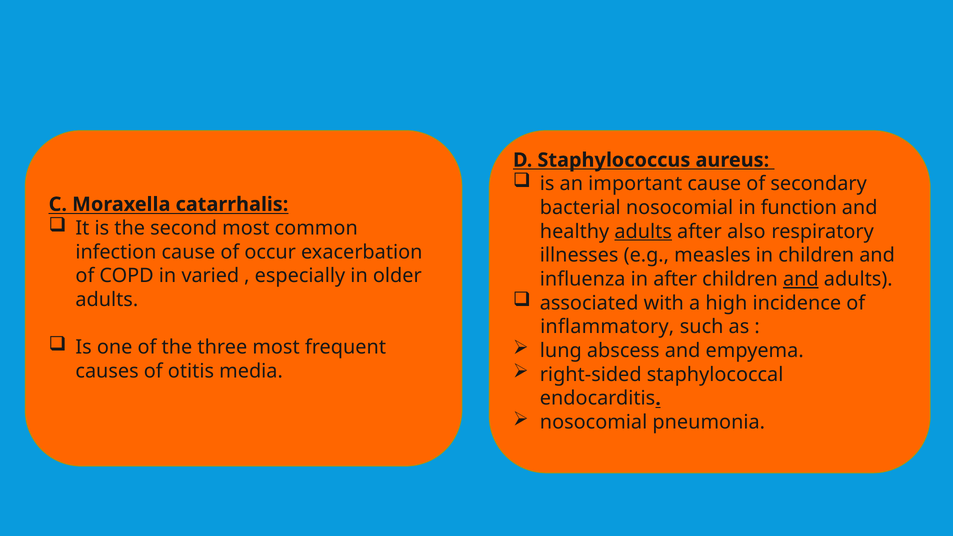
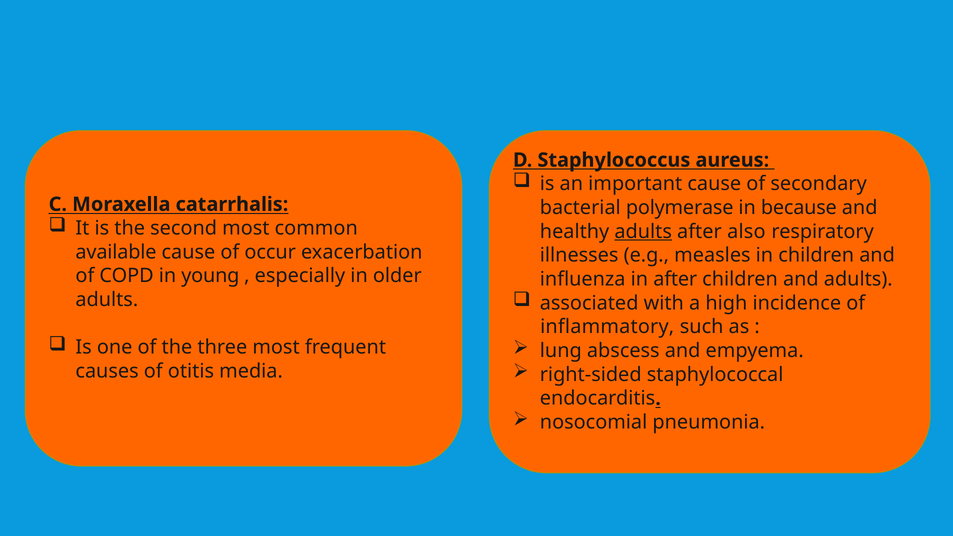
bacterial nosocomial: nosocomial -> polymerase
function: function -> because
infection: infection -> available
varied: varied -> young
and at (801, 279) underline: present -> none
